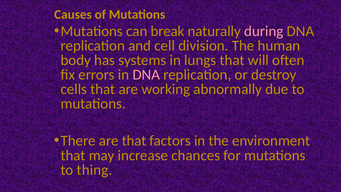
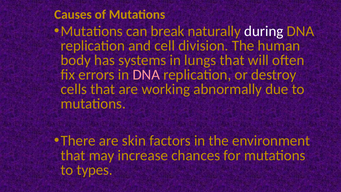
during colour: pink -> white
are that: that -> skin
thing: thing -> types
